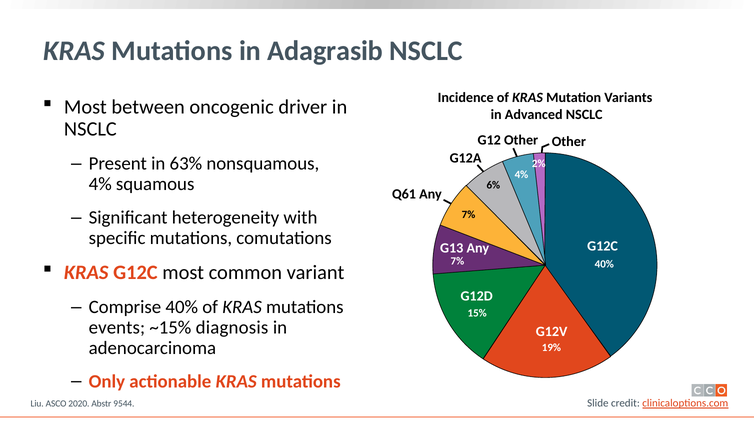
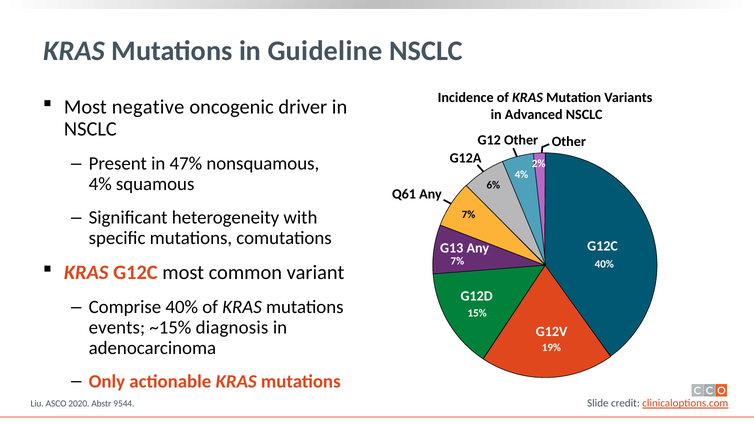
Adagrasib: Adagrasib -> Guideline
between: between -> negative
63%: 63% -> 47%
